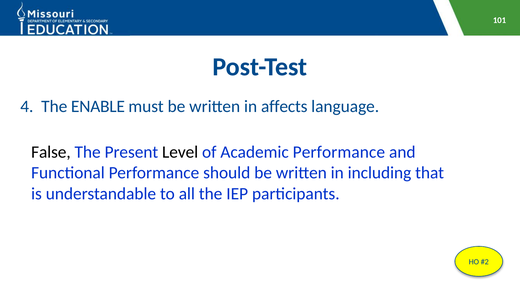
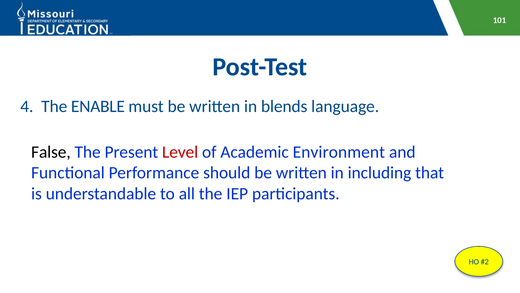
affects: affects -> blends
Level colour: black -> red
Academic Performance: Performance -> Environment
